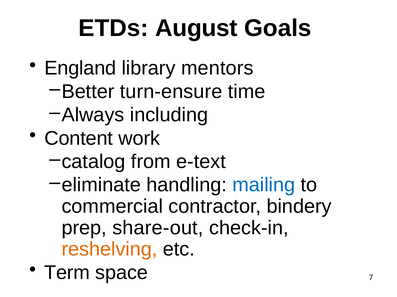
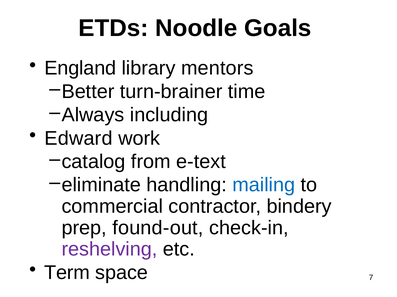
August: August -> Noodle
turn-ensure: turn-ensure -> turn-brainer
Content: Content -> Edward
share-out: share-out -> found-out
reshelving colour: orange -> purple
